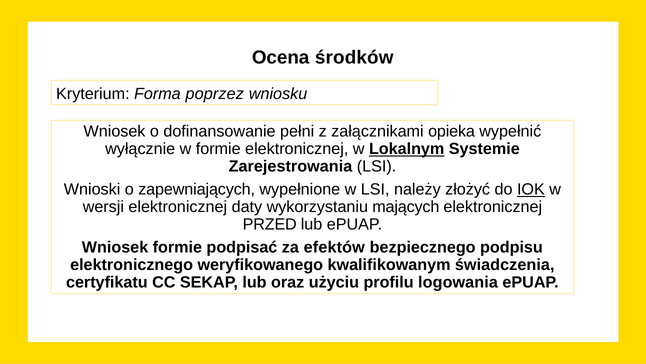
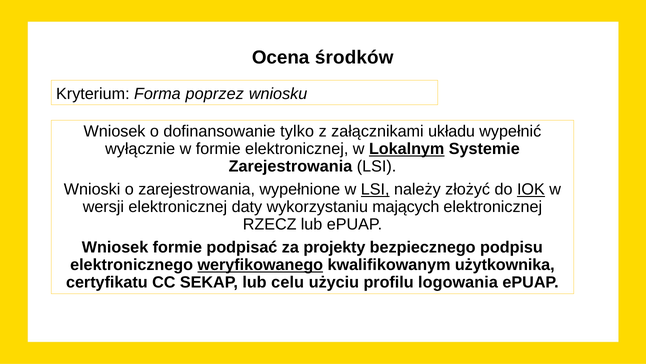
pełni: pełni -> tylko
opieka: opieka -> układu
o zapewniających: zapewniających -> zarejestrowania
LSI at (375, 189) underline: none -> present
PRZED: PRZED -> RZECZ
efektów: efektów -> projekty
weryfikowanego underline: none -> present
świadczenia: świadczenia -> użytkownika
oraz: oraz -> celu
